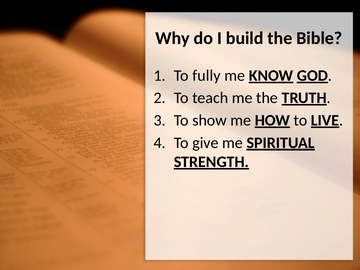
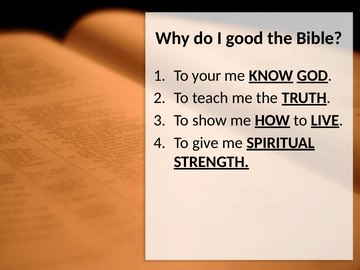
build: build -> good
fully: fully -> your
